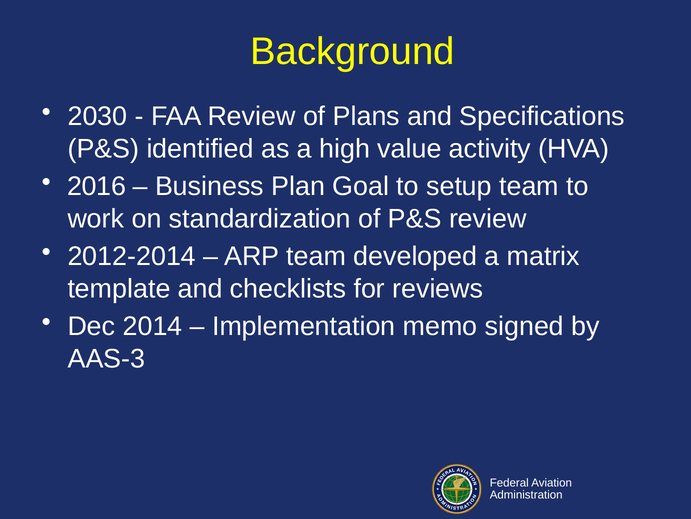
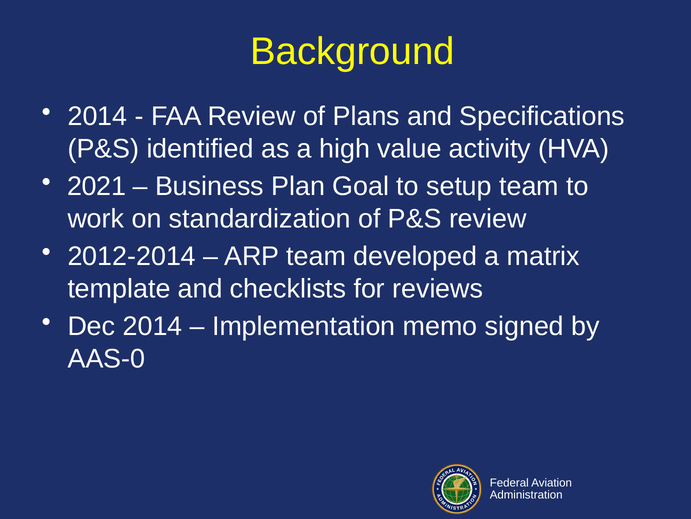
2030 at (97, 116): 2030 -> 2014
2016: 2016 -> 2021
AAS-3: AAS-3 -> AAS-0
